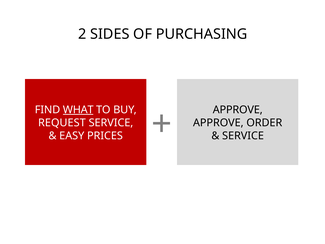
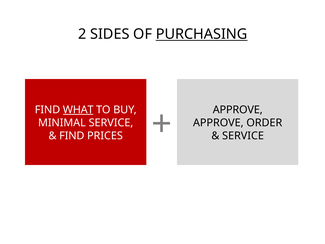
PURCHASING underline: none -> present
REQUEST: REQUEST -> MINIMAL
EASY at (72, 136): EASY -> FIND
